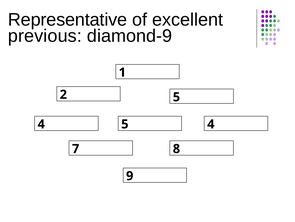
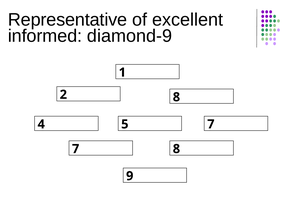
previous: previous -> informed
2 5: 5 -> 8
5 4: 4 -> 7
